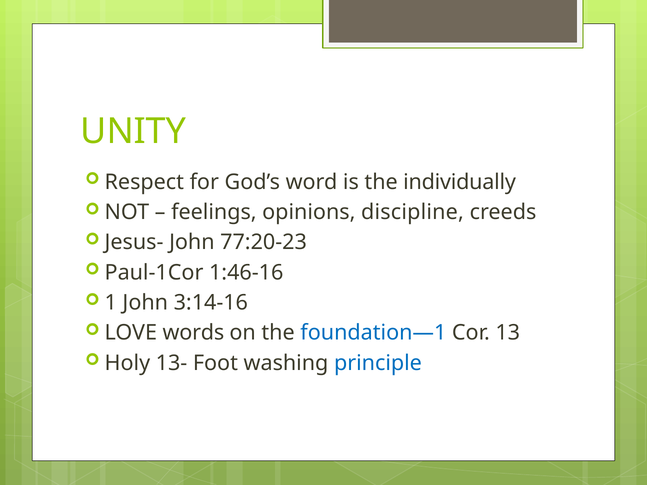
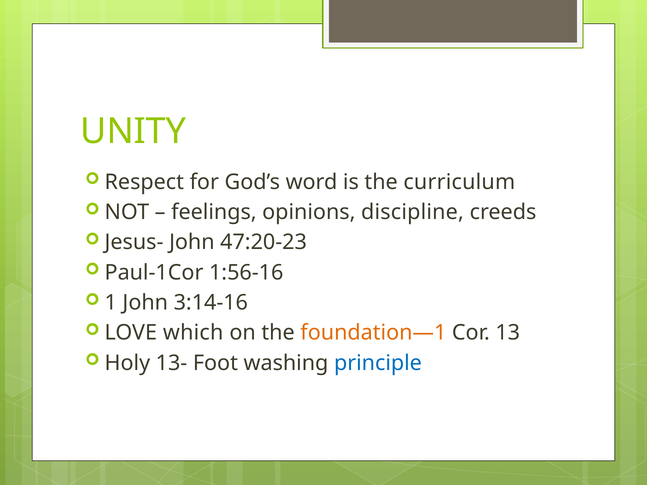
individually: individually -> curriculum
77:20-23: 77:20-23 -> 47:20-23
1:46-16: 1:46-16 -> 1:56-16
words: words -> which
foundation—1 colour: blue -> orange
